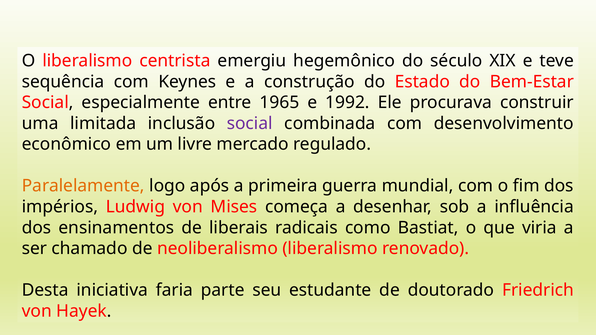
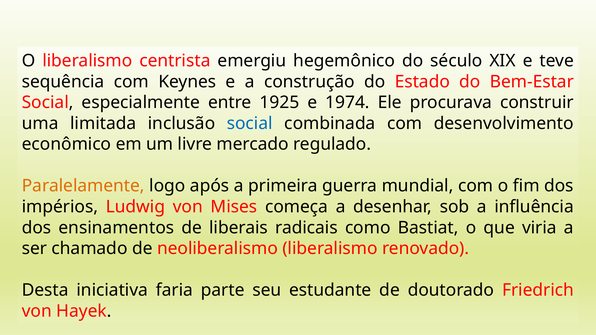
1965: 1965 -> 1925
1992: 1992 -> 1974
social at (250, 123) colour: purple -> blue
